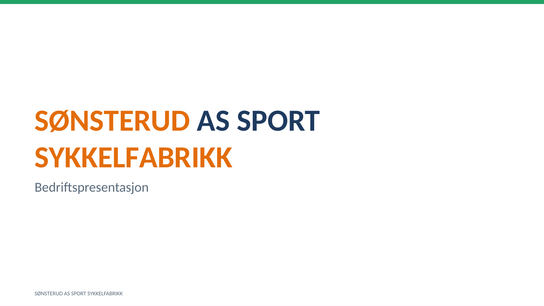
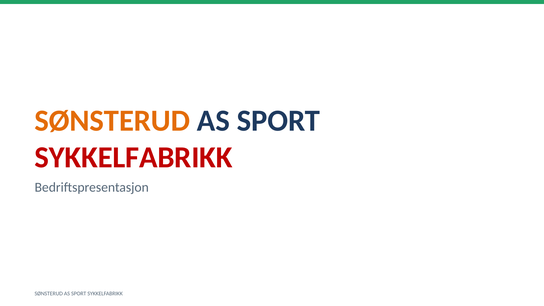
SYKKELFABRIKK at (134, 157) colour: orange -> red
